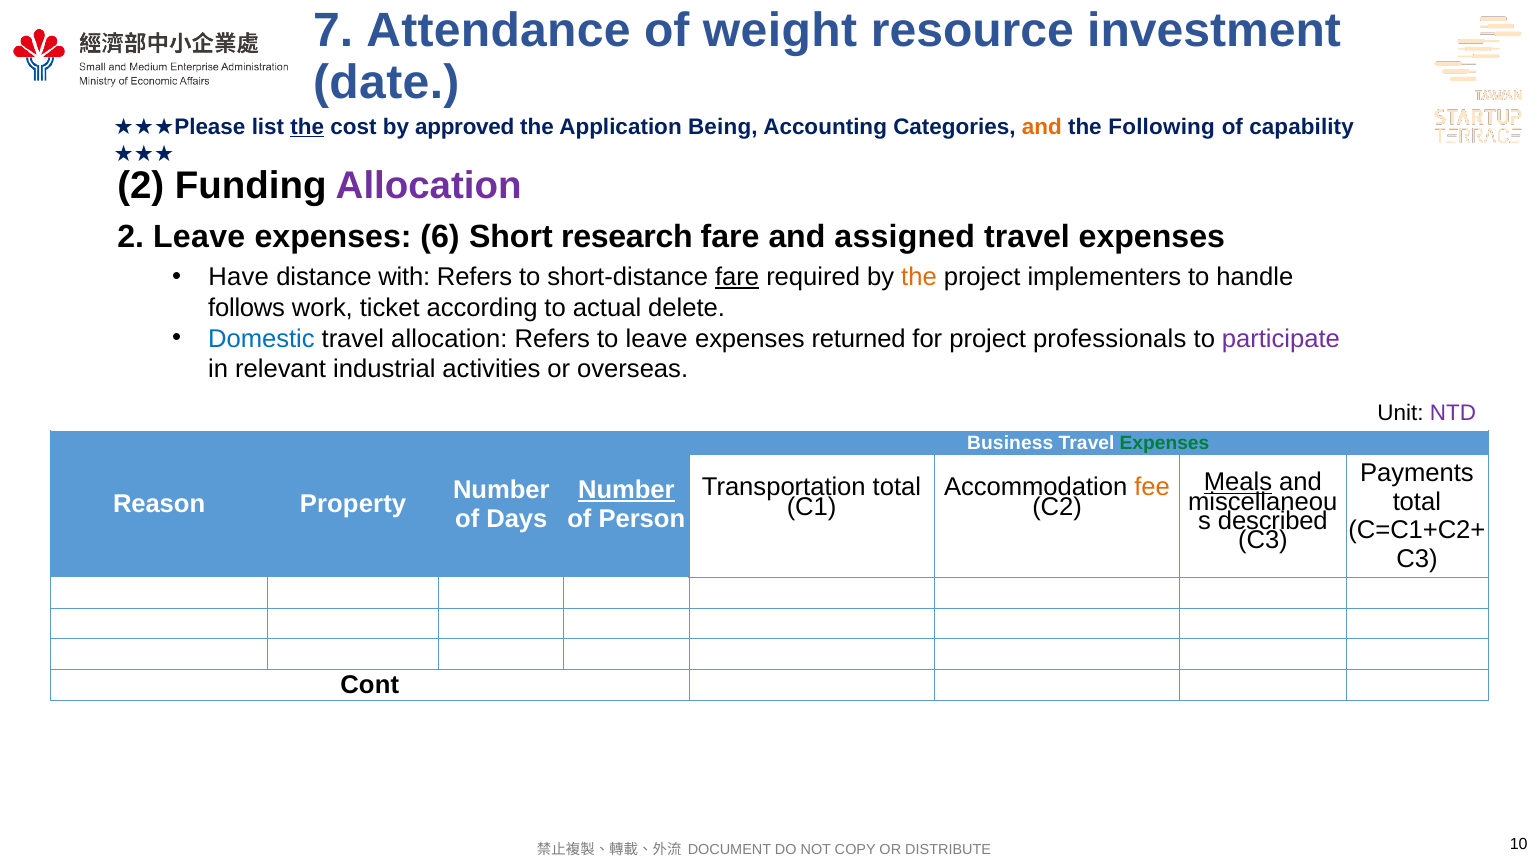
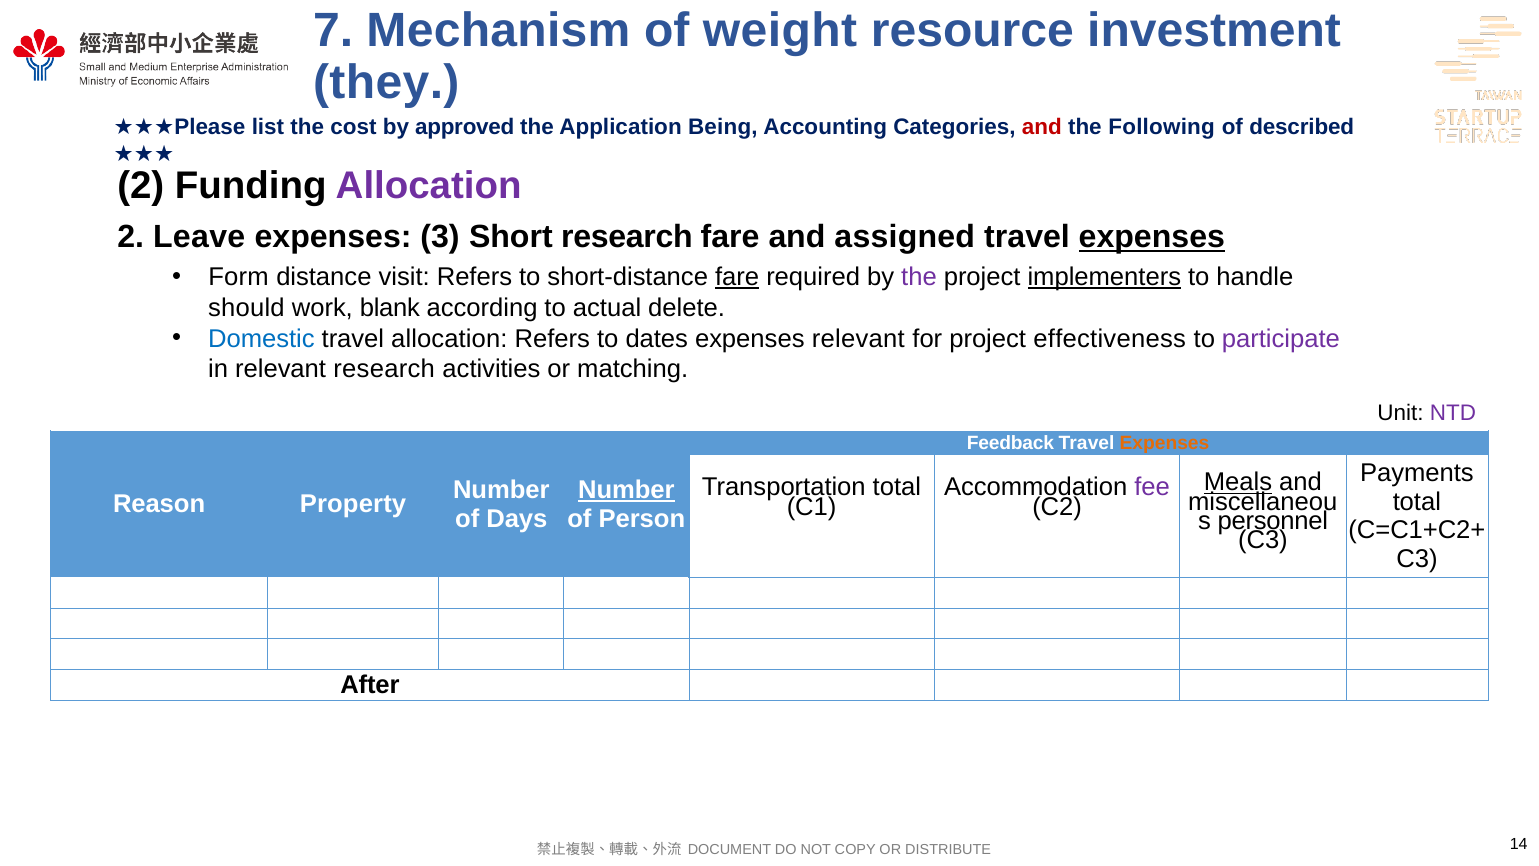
Attendance: Attendance -> Mechanism
date: date -> they
the at (307, 127) underline: present -> none
and at (1042, 127) colour: orange -> red
capability: capability -> described
6: 6 -> 3
expenses at (1152, 237) underline: none -> present
Have: Have -> Form
with: with -> visit
the at (919, 277) colour: orange -> purple
implementers underline: none -> present
follows: follows -> should
ticket: ticket -> blank
to leave: leave -> dates
expenses returned: returned -> relevant
professionals: professionals -> effectiveness
relevant industrial: industrial -> research
overseas: overseas -> matching
Business: Business -> Feedback
Expenses at (1164, 443) colour: green -> orange
fee colour: orange -> purple
described: described -> personnel
Cont: Cont -> After
10: 10 -> 14
